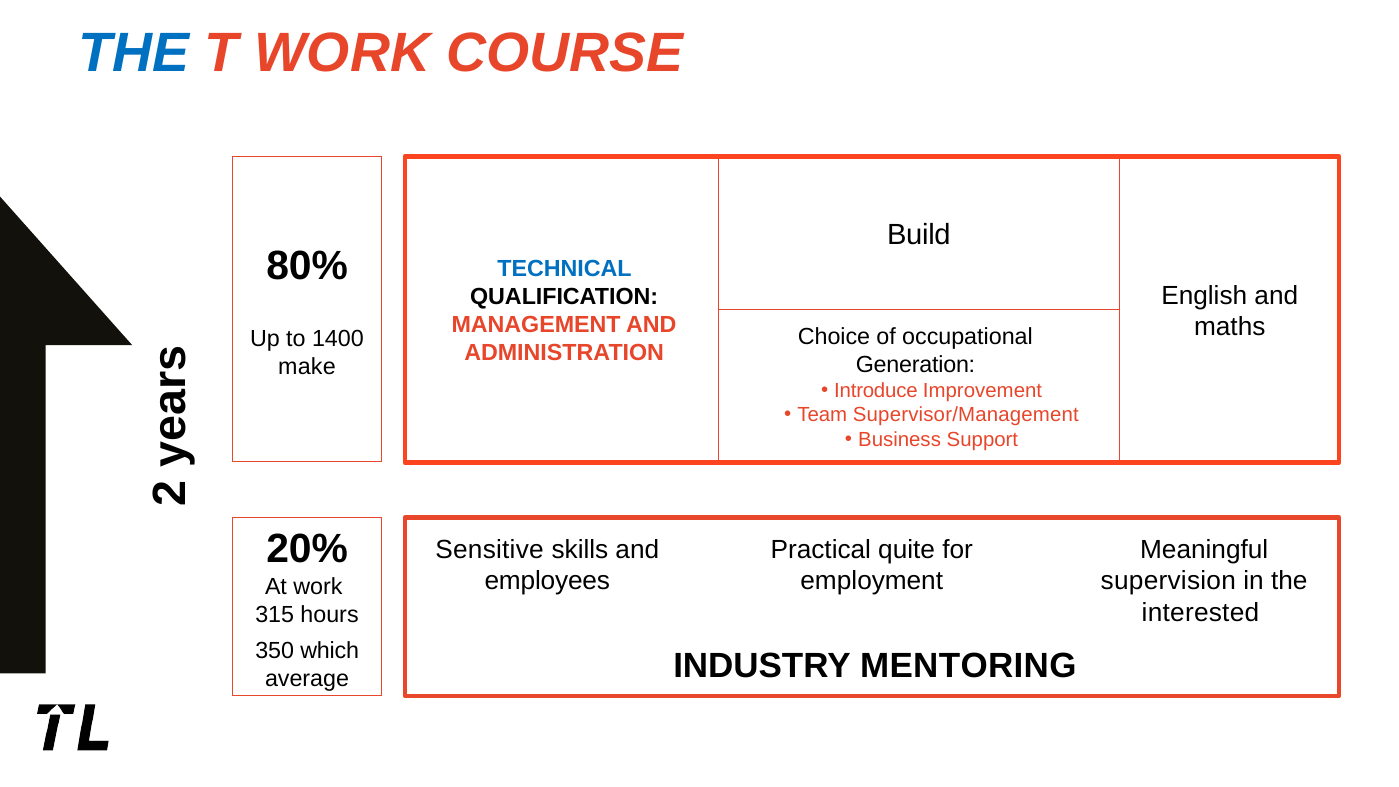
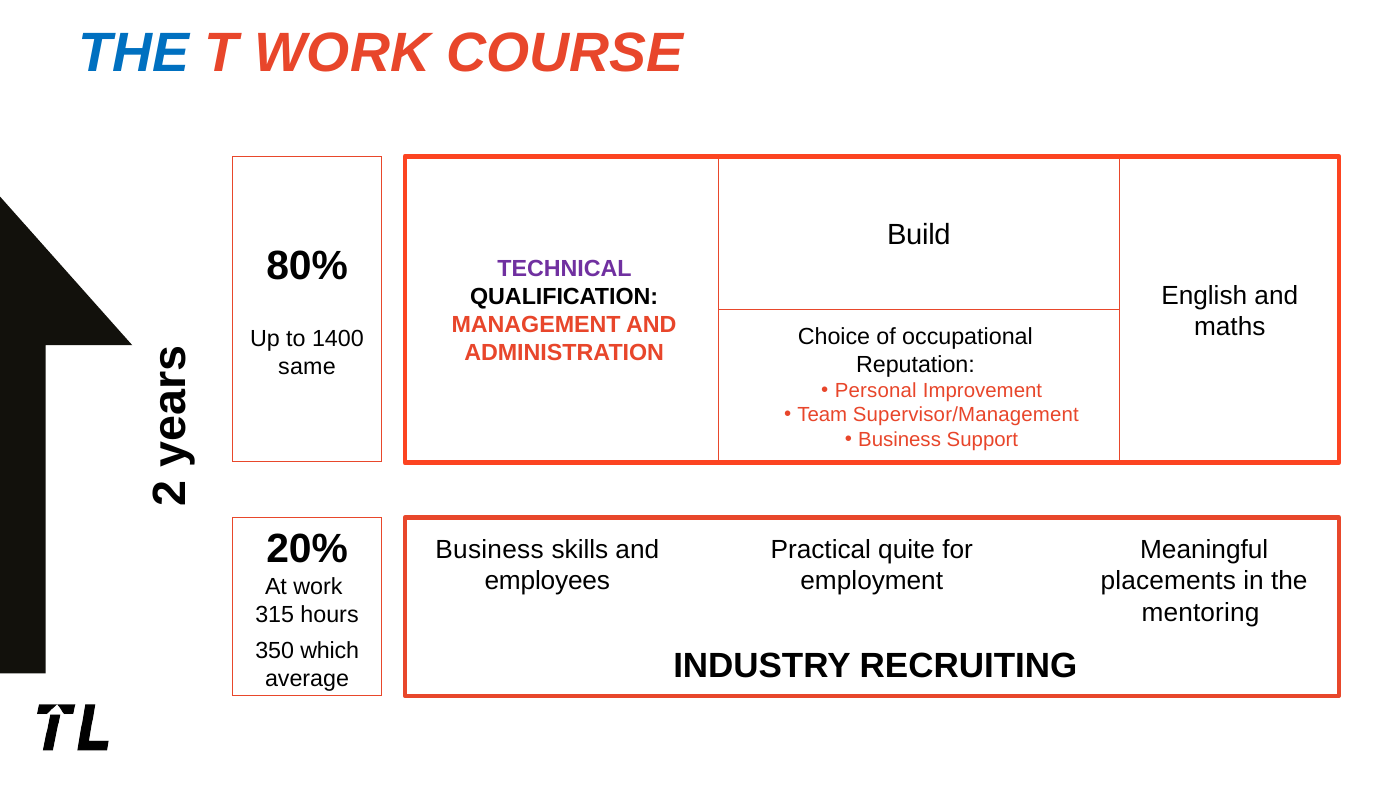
TECHNICAL colour: blue -> purple
Generation: Generation -> Reputation
make: make -> same
Introduce: Introduce -> Personal
Sensitive at (490, 550): Sensitive -> Business
supervision: supervision -> placements
interested: interested -> mentoring
MENTORING: MENTORING -> RECRUITING
